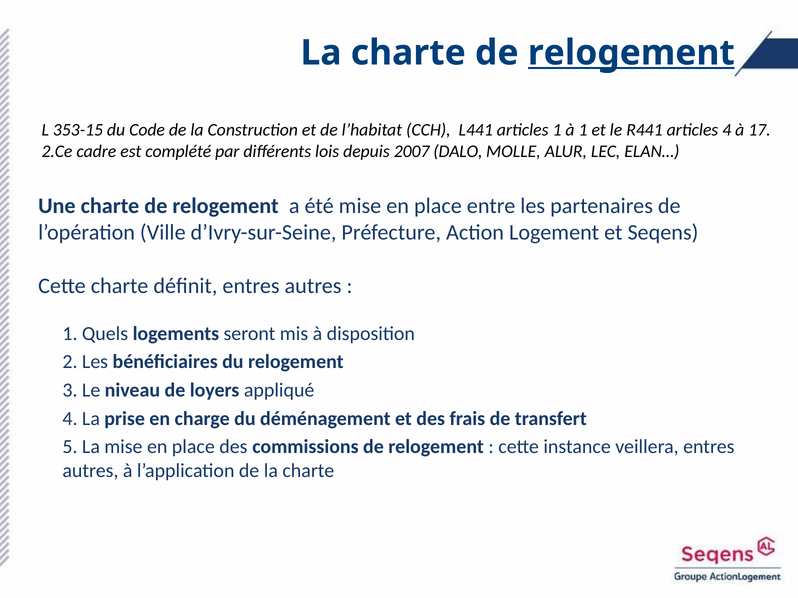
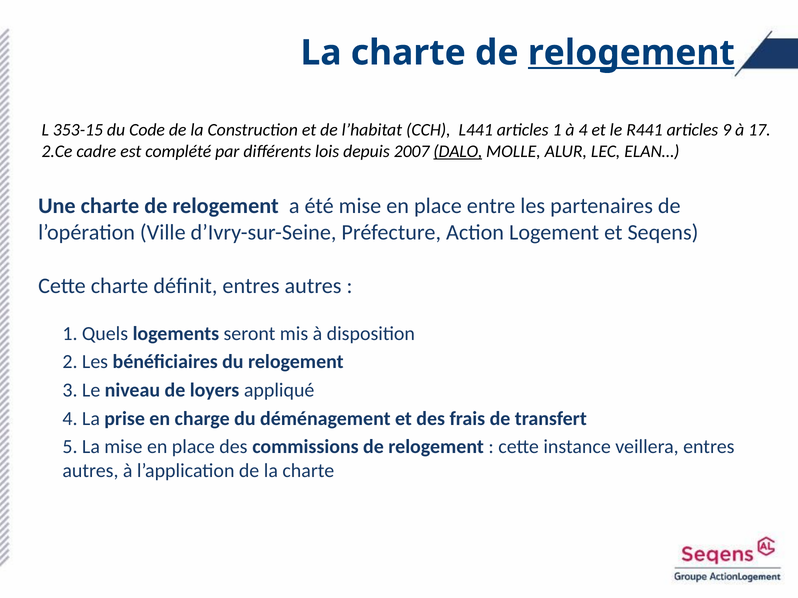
à 1: 1 -> 4
articles 4: 4 -> 9
DALO underline: none -> present
